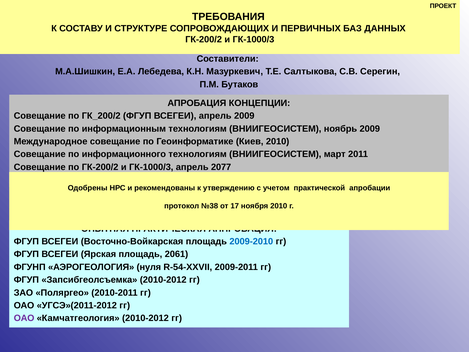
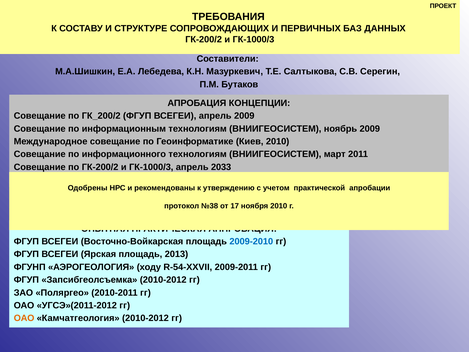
2077: 2077 -> 2033
2061: 2061 -> 2013
нуля: нуля -> ходу
ОАО at (24, 318) colour: purple -> orange
